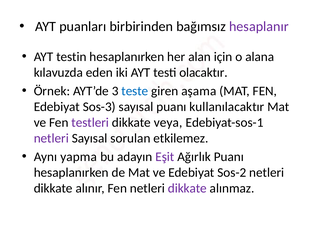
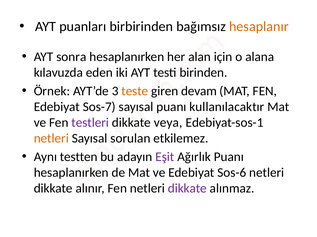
hesaplanır colour: purple -> orange
testin: testin -> sonra
olacaktır: olacaktır -> birinden
teste colour: blue -> orange
aşama: aşama -> devam
Sos-3: Sos-3 -> Sos-7
netleri at (51, 139) colour: purple -> orange
yapma: yapma -> testten
Sos-2: Sos-2 -> Sos-6
